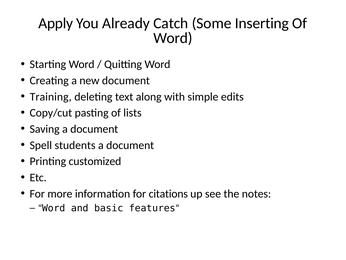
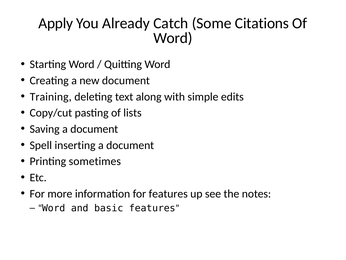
Inserting: Inserting -> Citations
students: students -> inserting
customized: customized -> sometimes
for citations: citations -> features
